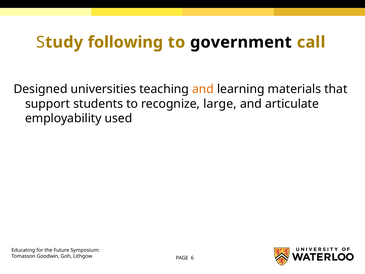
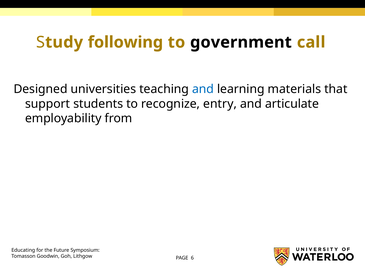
and at (203, 89) colour: orange -> blue
large: large -> entry
used: used -> from
